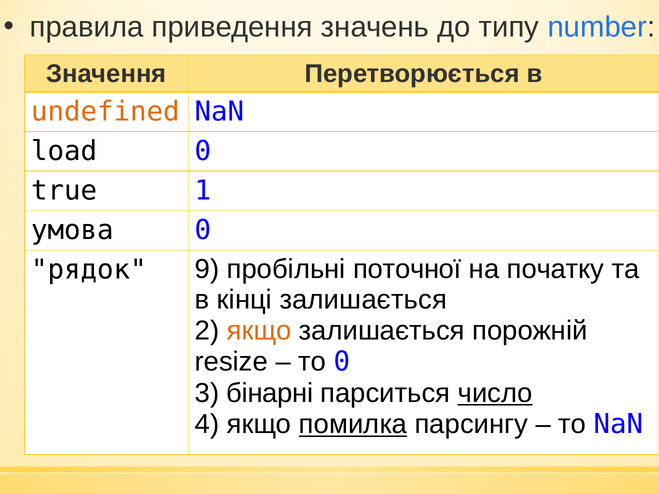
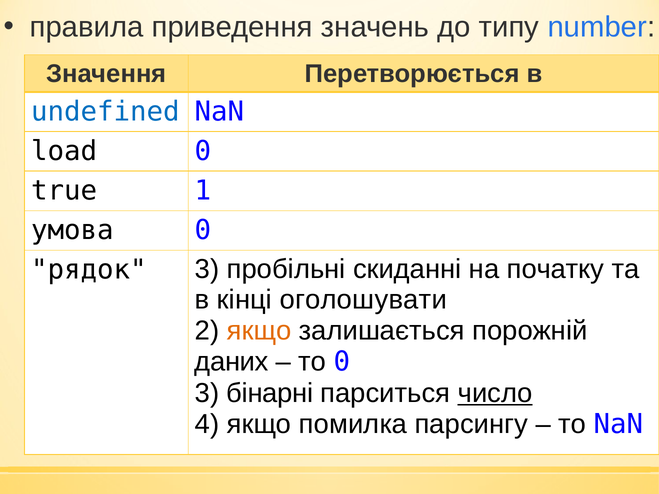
undefined colour: orange -> blue
рядок 9: 9 -> 3
поточної: поточної -> скиданні
кінці залишається: залишається -> оголошувати
resize: resize -> даних
помилка underline: present -> none
